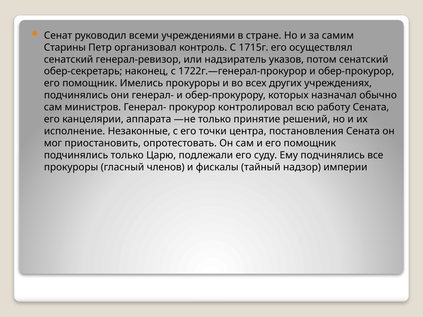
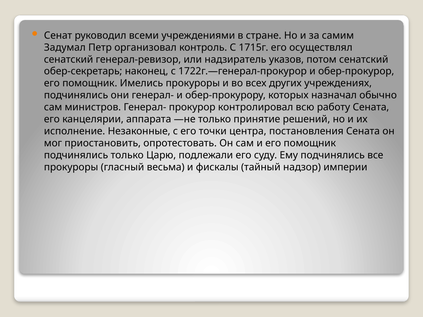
Старины: Старины -> Задумал
членов: членов -> весьма
